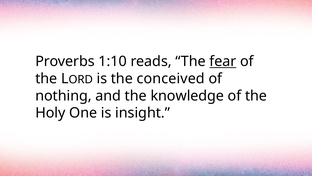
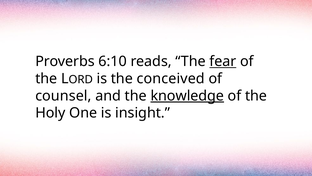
1:10: 1:10 -> 6:10
nothing: nothing -> counsel
knowledge underline: none -> present
